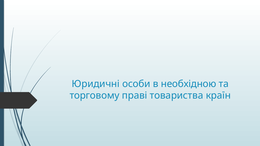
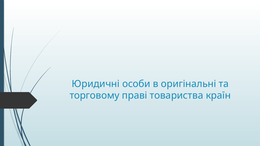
необхідною: необхідною -> оригінальні
